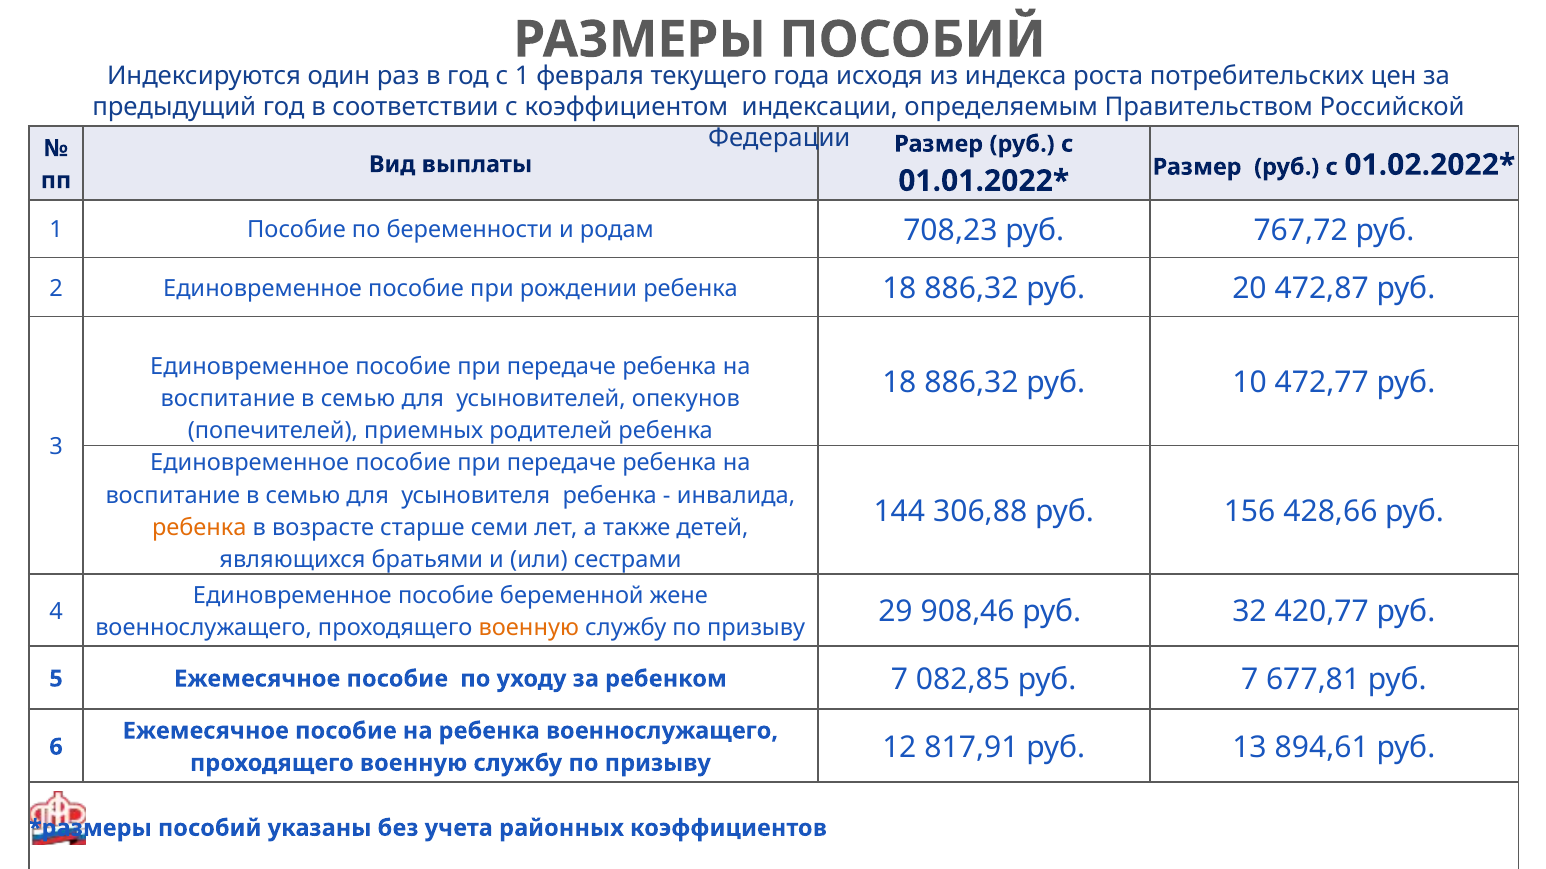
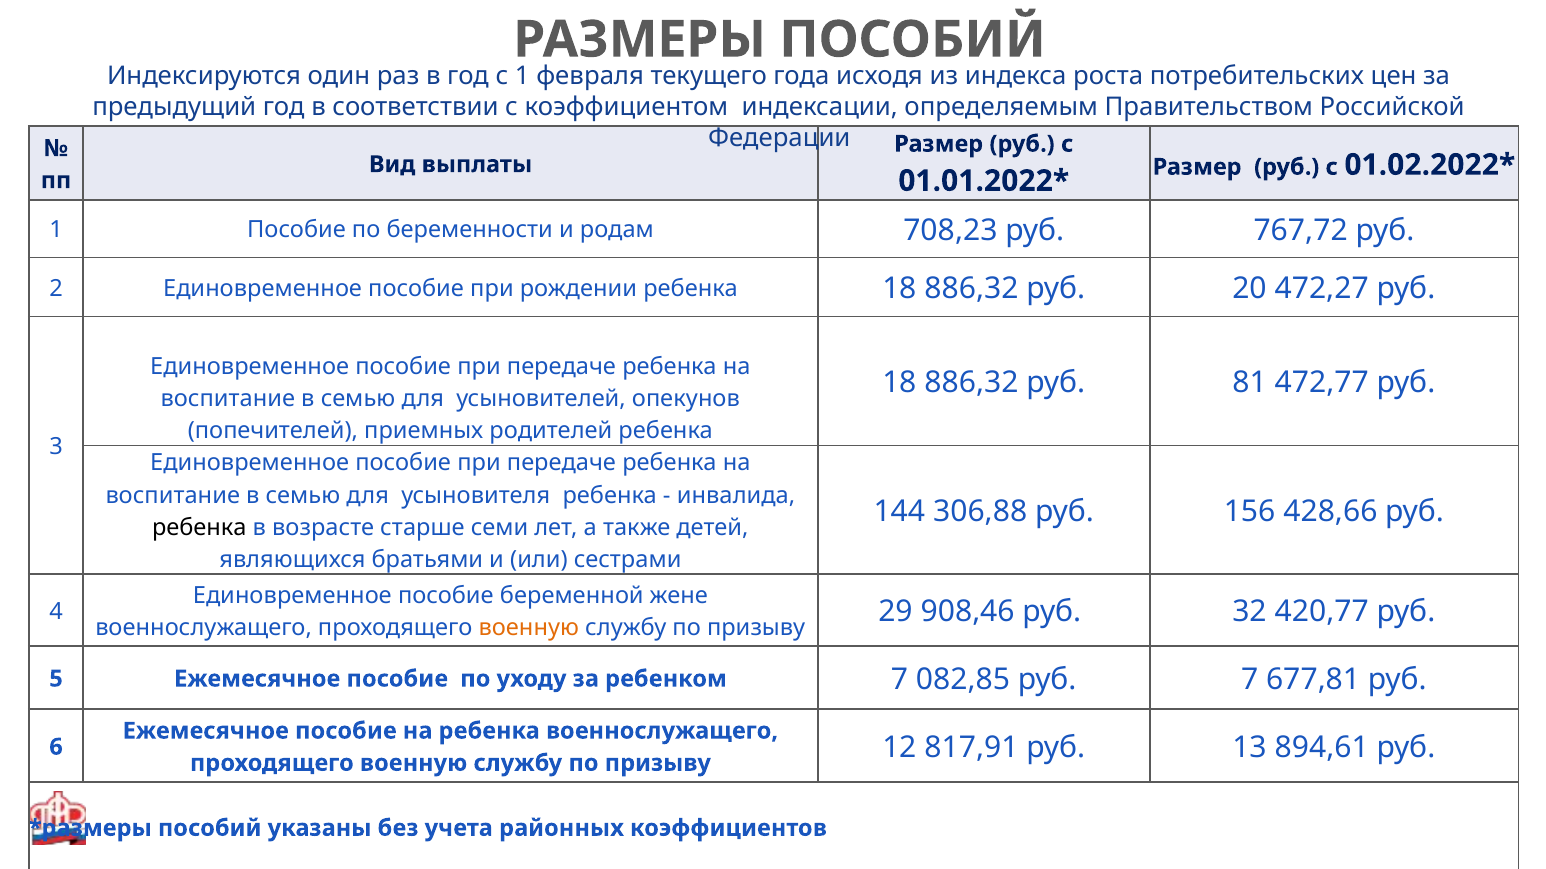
472,87: 472,87 -> 472,27
10: 10 -> 81
ребенка at (199, 528) colour: orange -> black
